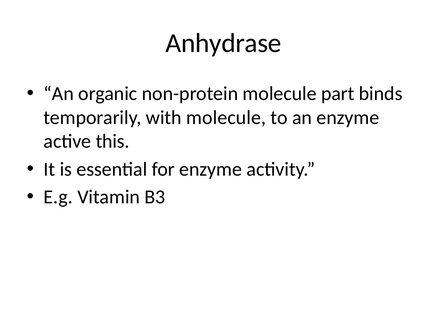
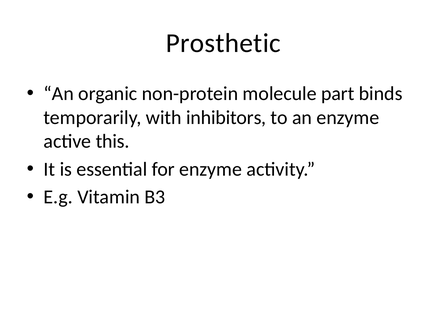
Anhydrase: Anhydrase -> Prosthetic
with molecule: molecule -> inhibitors
